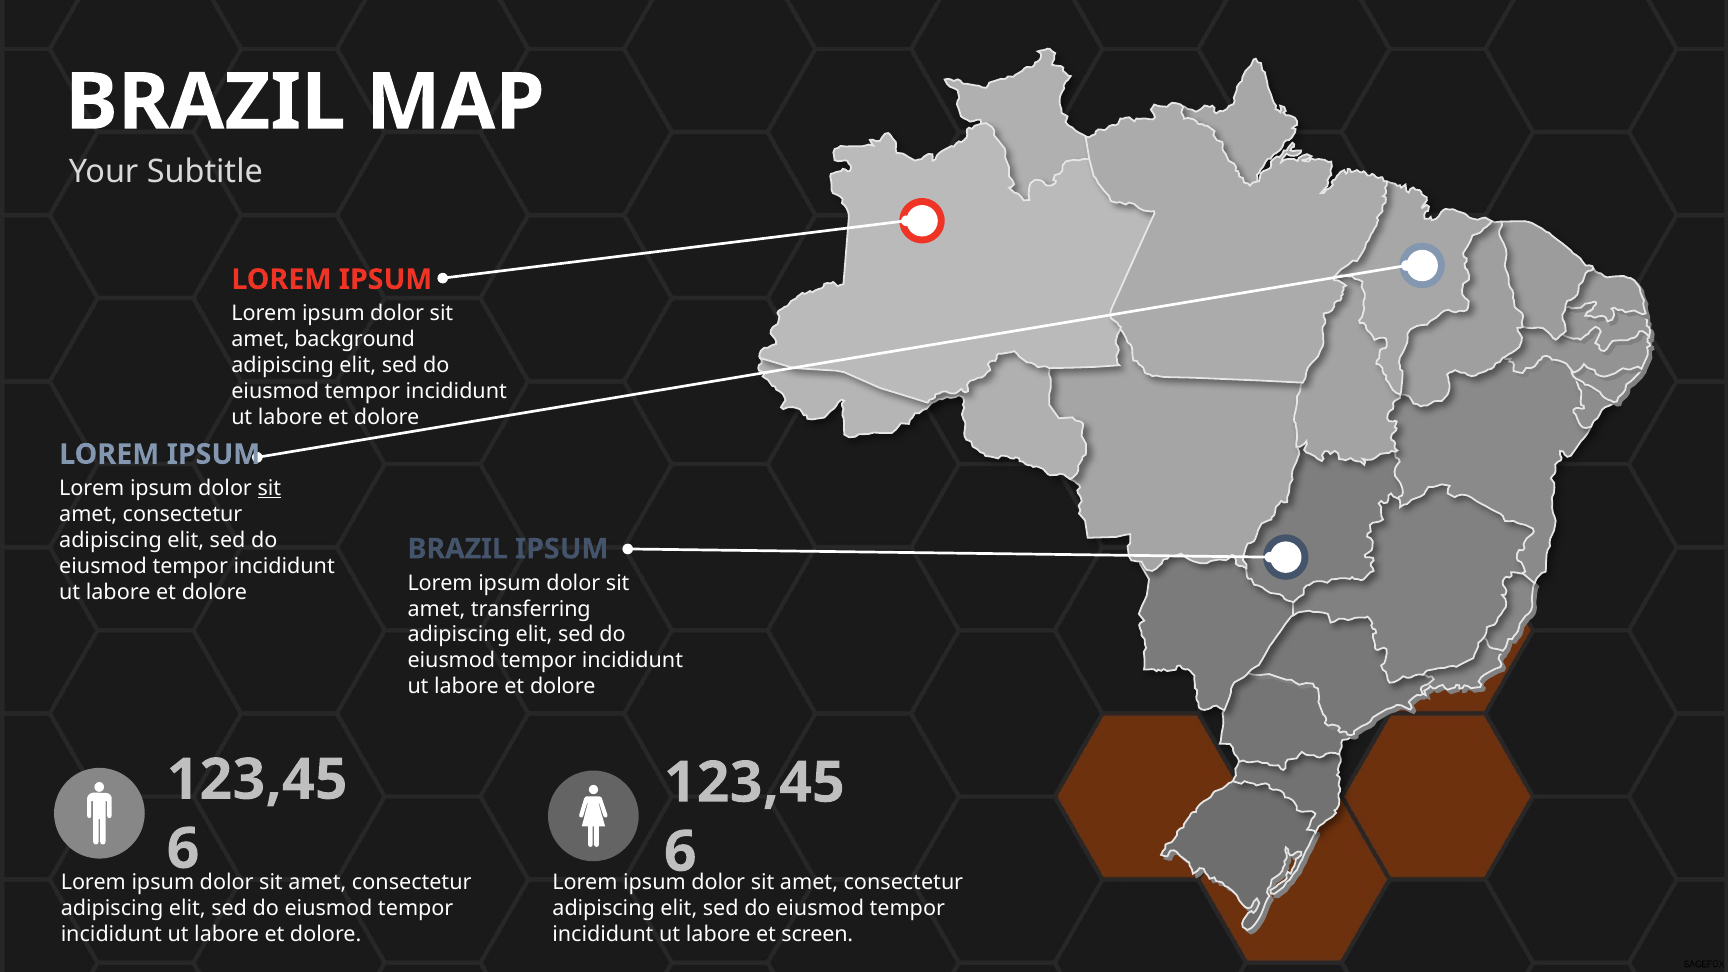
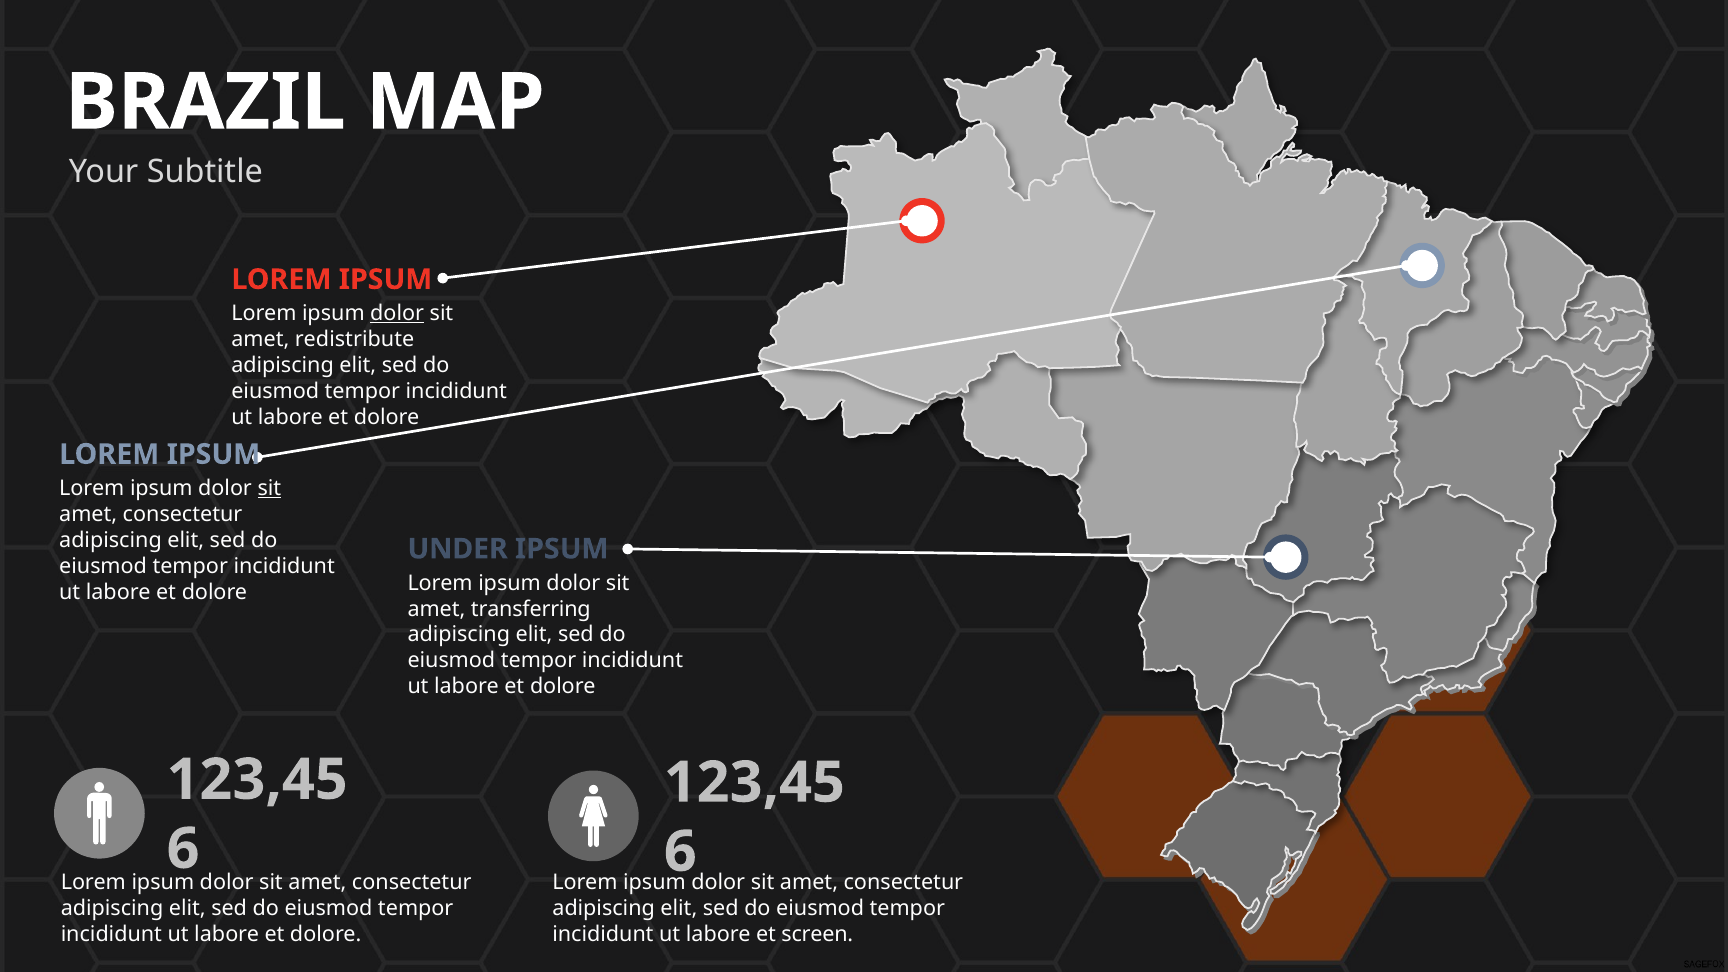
dolor at (397, 314) underline: none -> present
background: background -> redistribute
BRAZIL at (458, 549): BRAZIL -> UNDER
